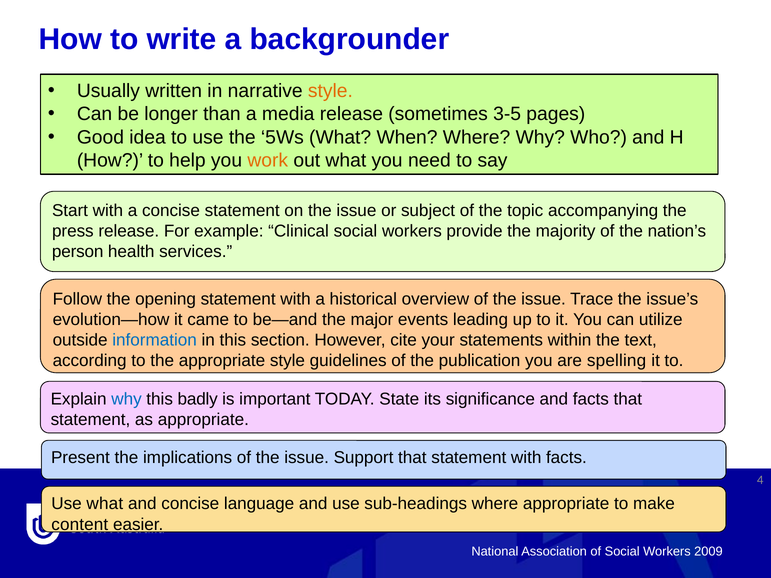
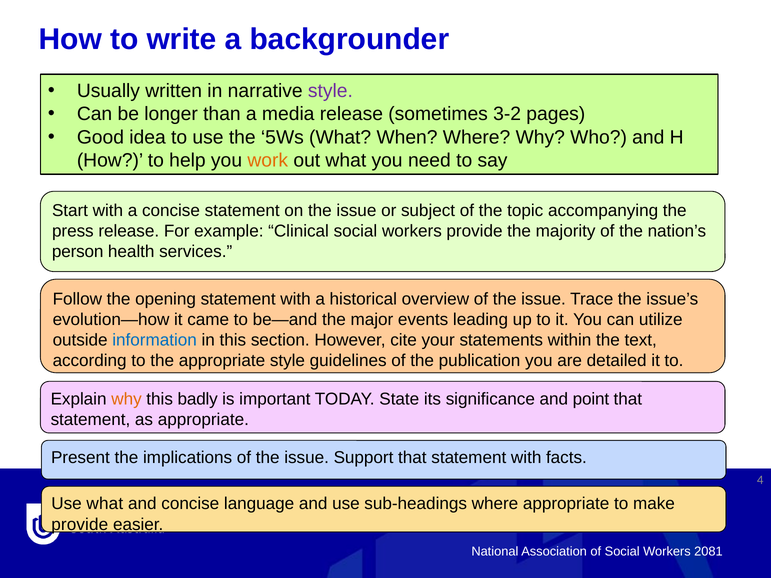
style at (330, 91) colour: orange -> purple
3-5: 3-5 -> 3-2
spelling: spelling -> detailed
why at (127, 399) colour: blue -> orange
and facts: facts -> point
content at (80, 525): content -> provide
2009: 2009 -> 2081
